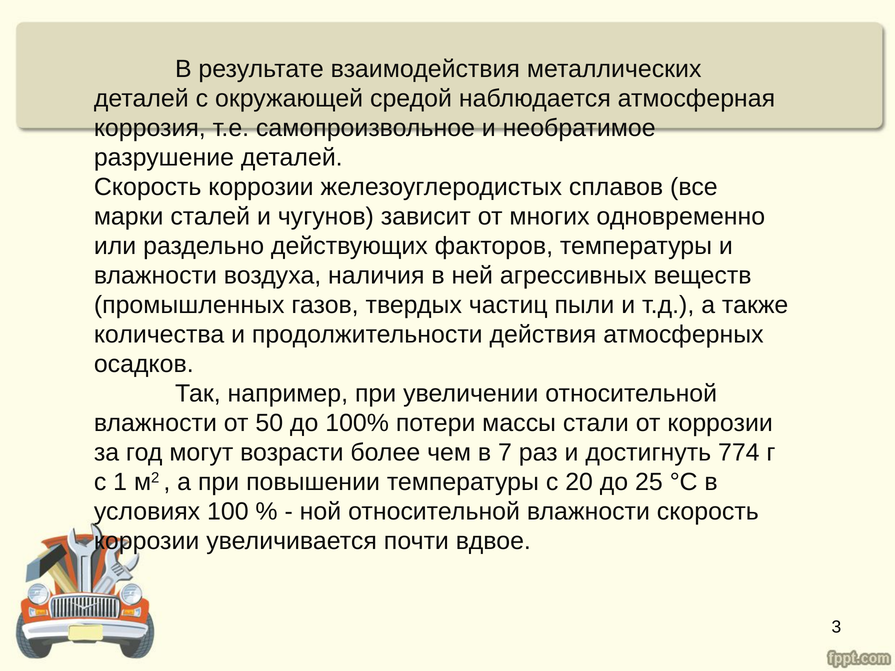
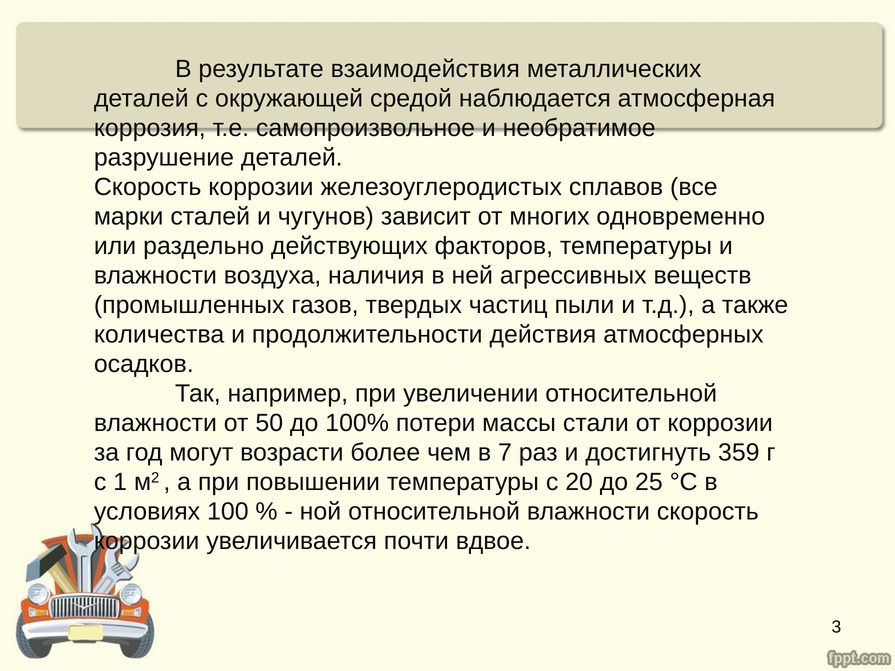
774: 774 -> 359
